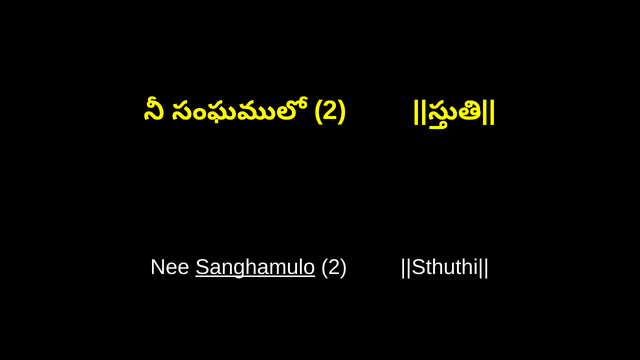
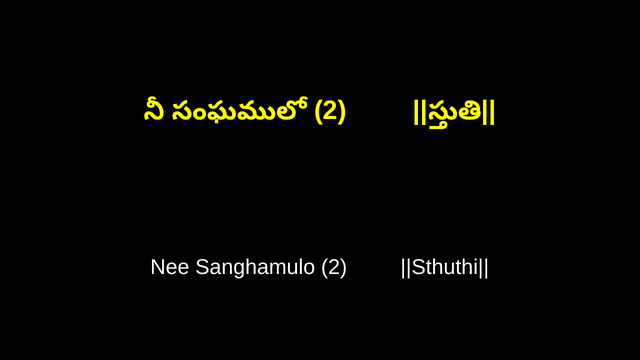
Sanghamulo underline: present -> none
